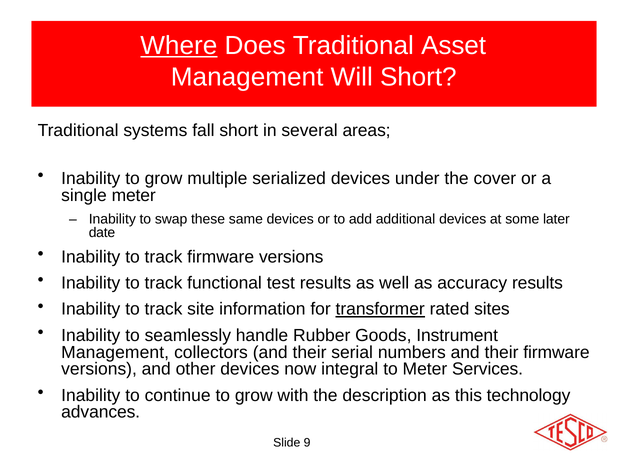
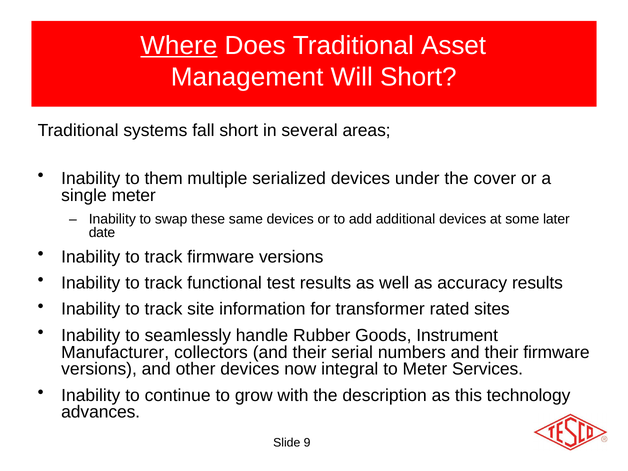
Inability to grow: grow -> them
transformer underline: present -> none
Management at (115, 352): Management -> Manufacturer
